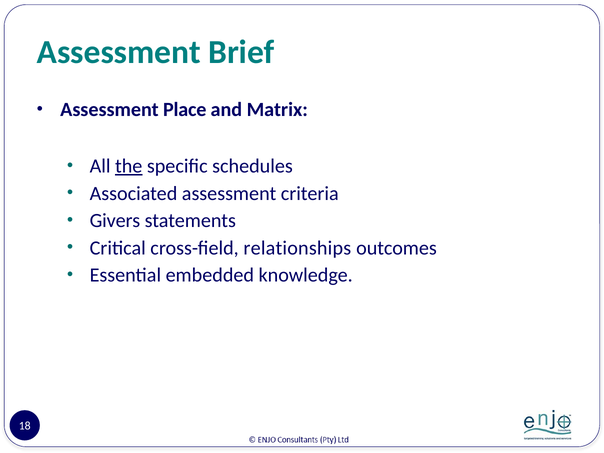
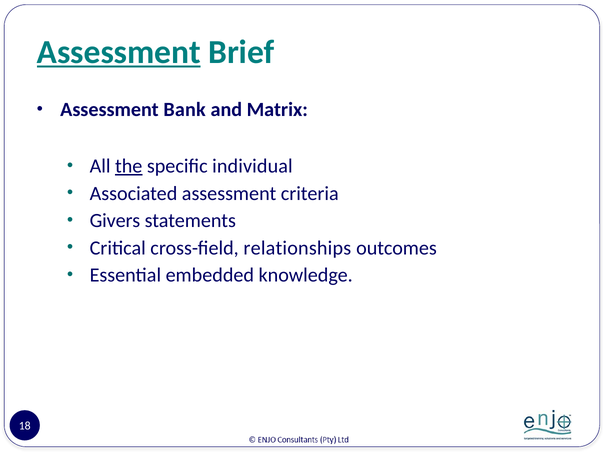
Assessment at (119, 52) underline: none -> present
Place: Place -> Bank
schedules: schedules -> individual
